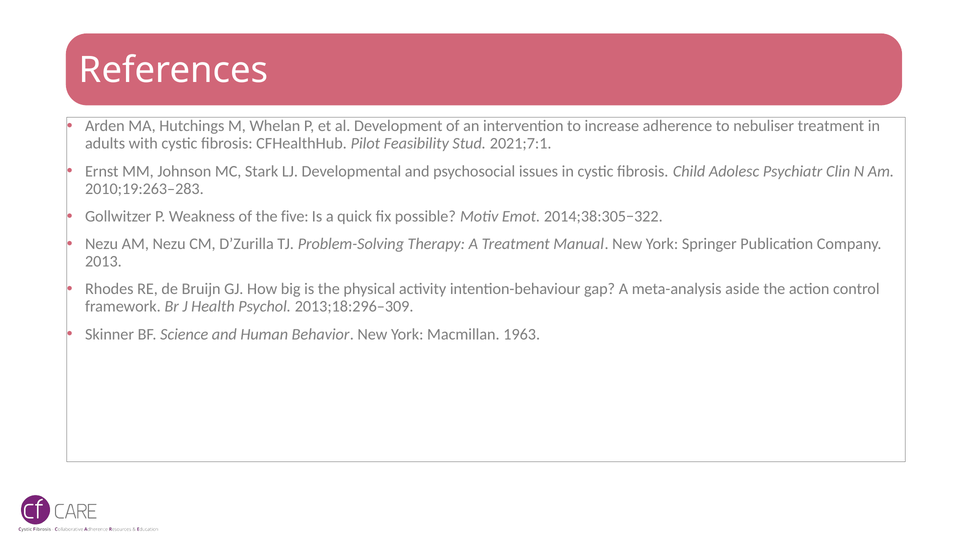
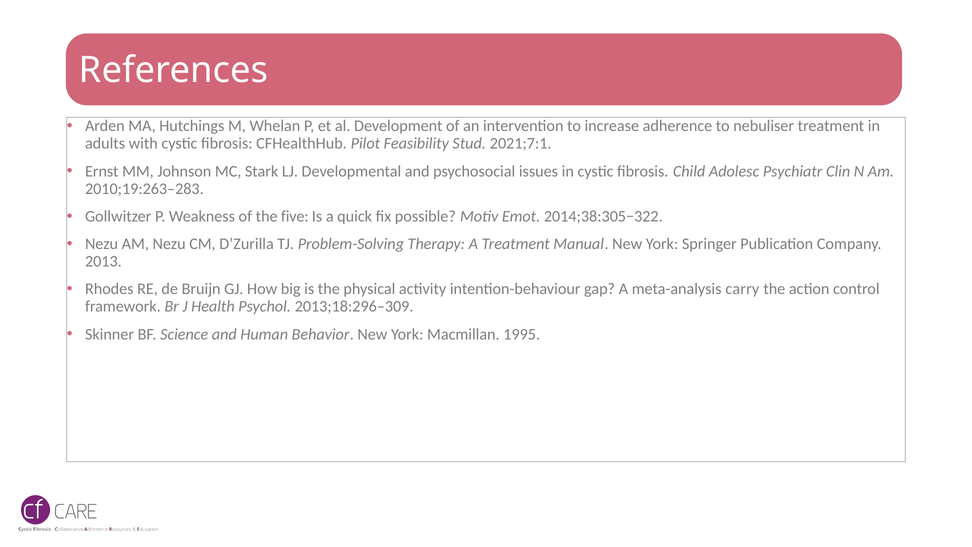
aside: aside -> carry
1963: 1963 -> 1995
